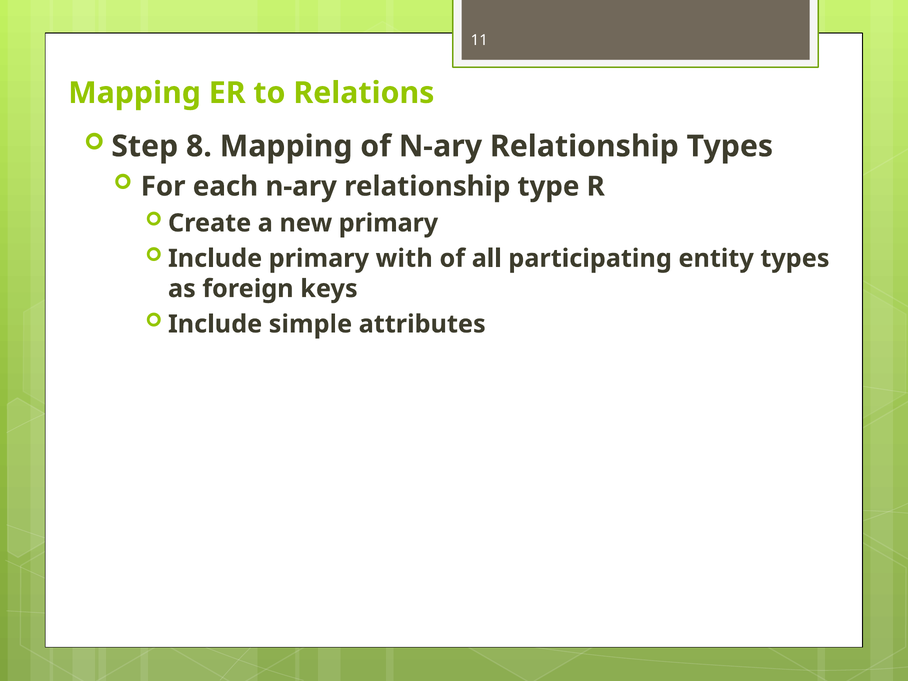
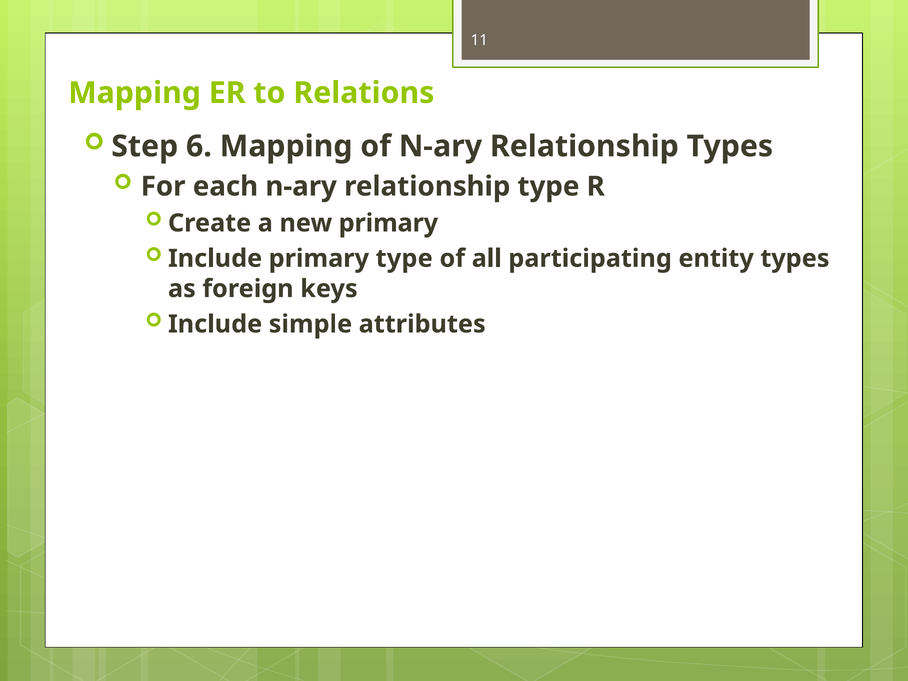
8: 8 -> 6
primary with: with -> type
